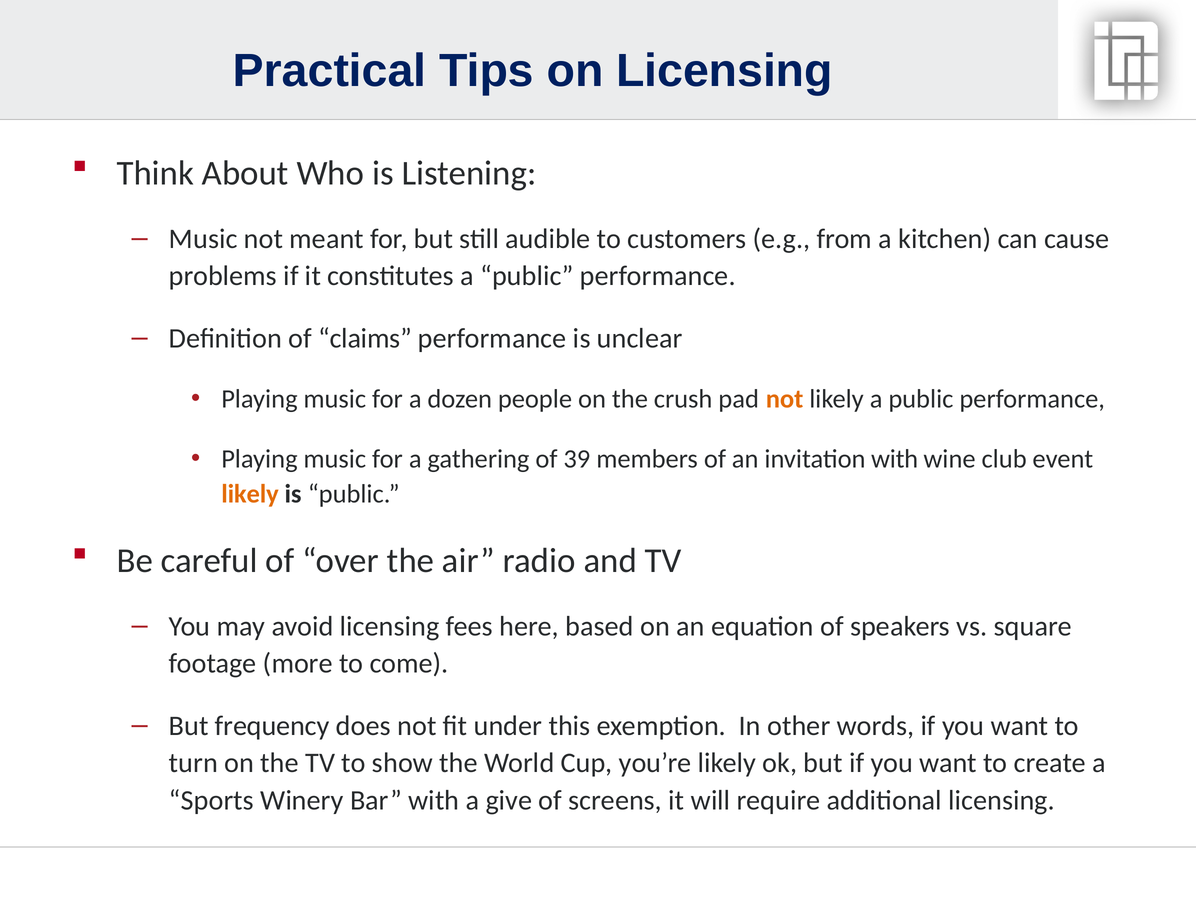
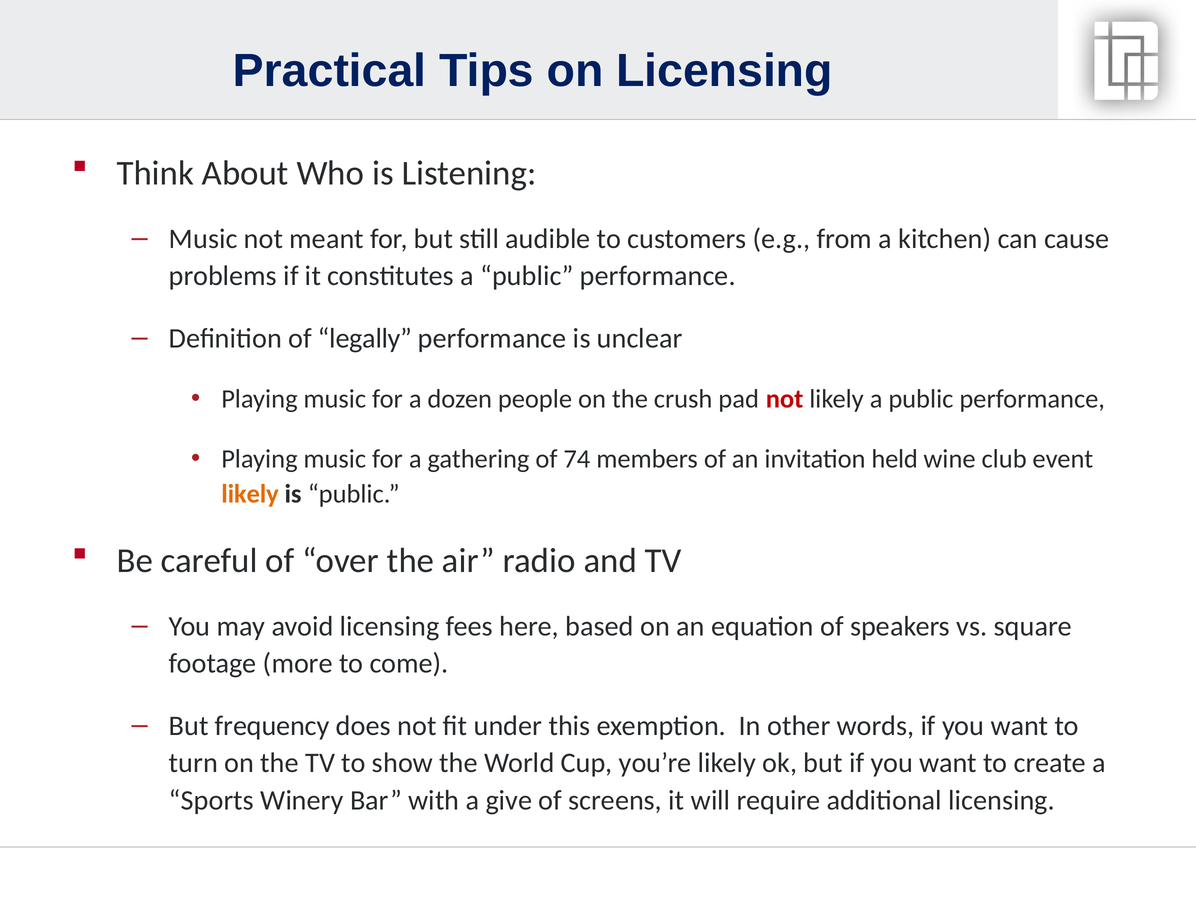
claims: claims -> legally
not at (785, 399) colour: orange -> red
39: 39 -> 74
invitation with: with -> held
